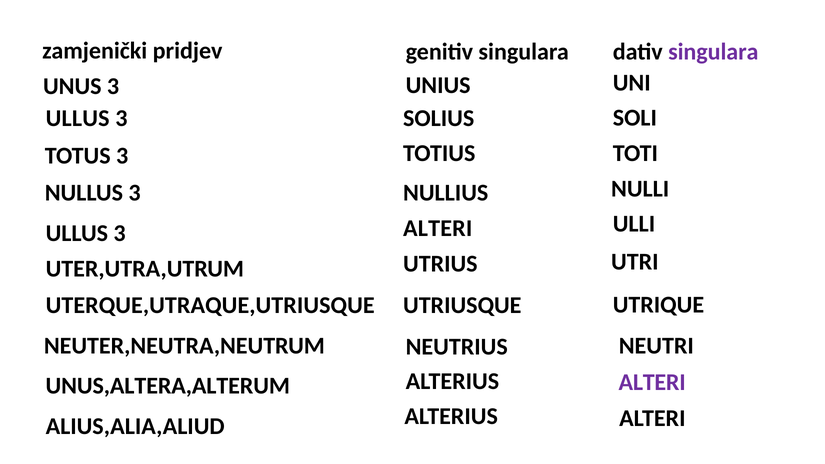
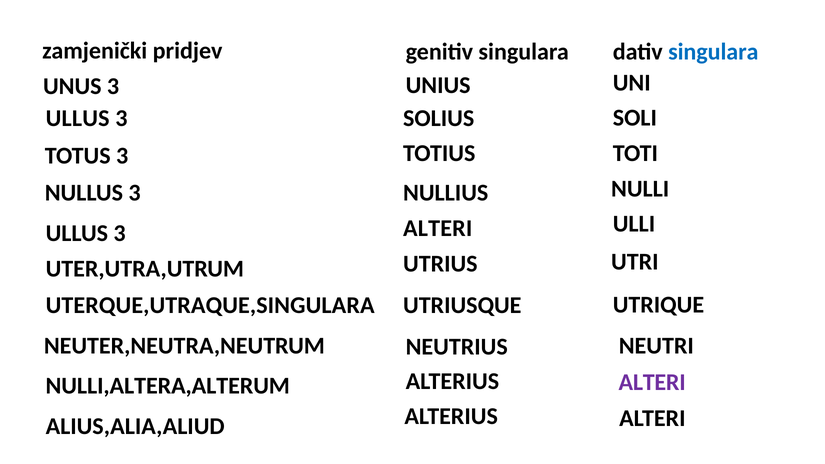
singulara at (713, 52) colour: purple -> blue
UTERQUE,UTRAQUE,UTRIUSQUE: UTERQUE,UTRAQUE,UTRIUSQUE -> UTERQUE,UTRAQUE,SINGULARA
UNUS,ALTERA,ALTERUM: UNUS,ALTERA,ALTERUM -> NULLI,ALTERA,ALTERUM
